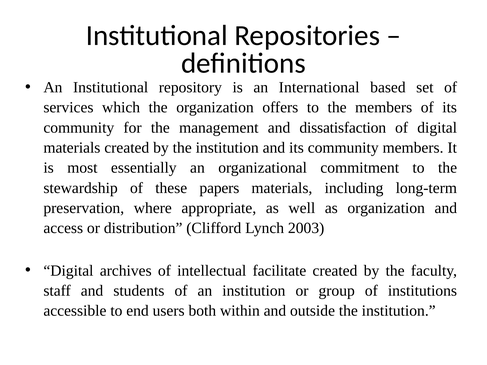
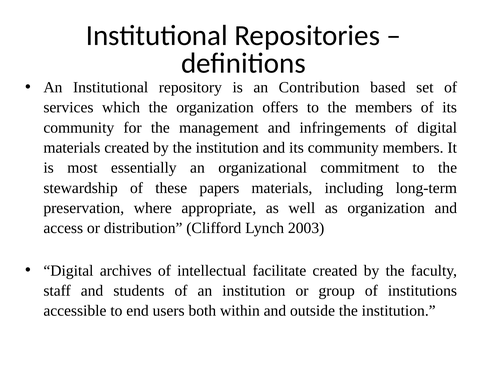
International: International -> Contribution
dissatisfaction: dissatisfaction -> infringements
